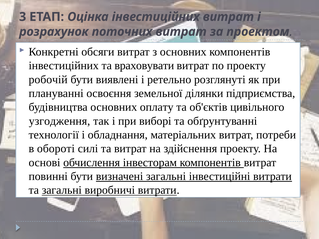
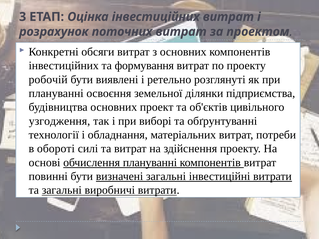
враховувати: враховувати -> формування
оплату: оплату -> проект
обчислення інвесторам: інвесторам -> плануванні
